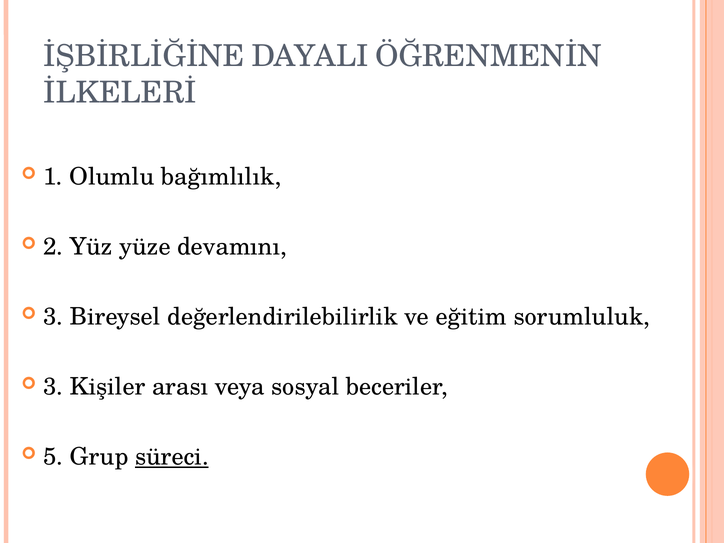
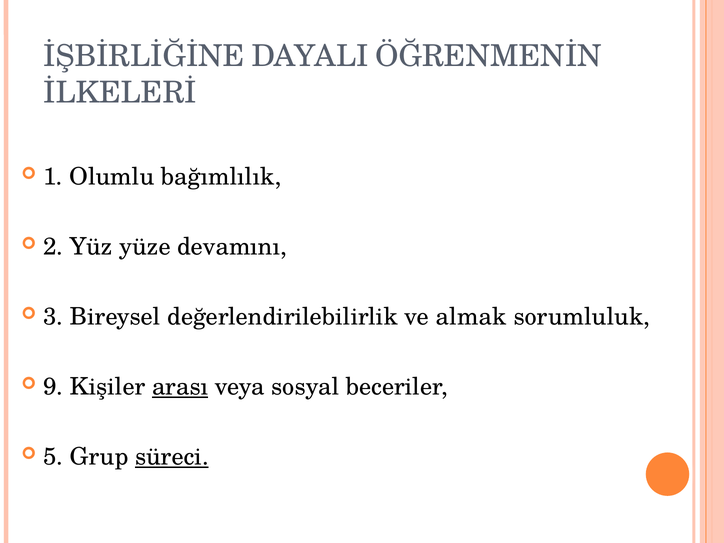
eğitim: eğitim -> almak
3 at (53, 387): 3 -> 9
arası underline: none -> present
